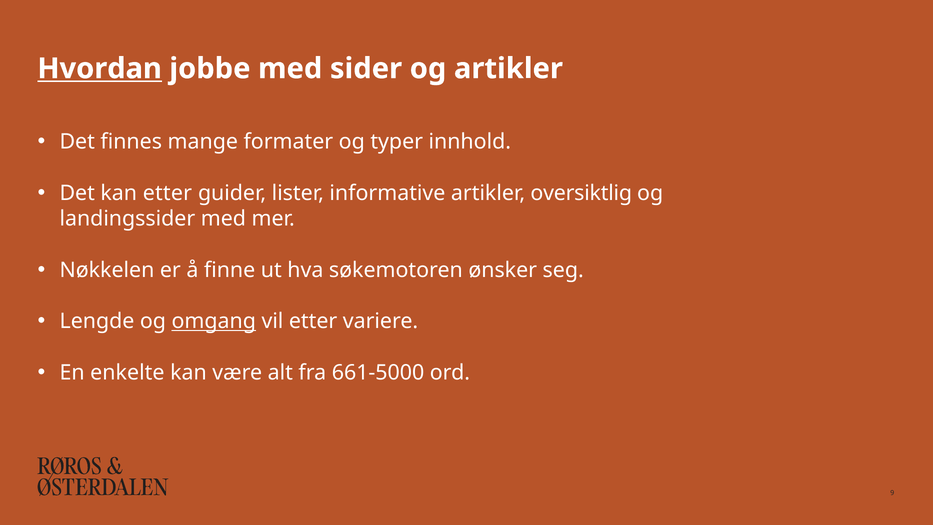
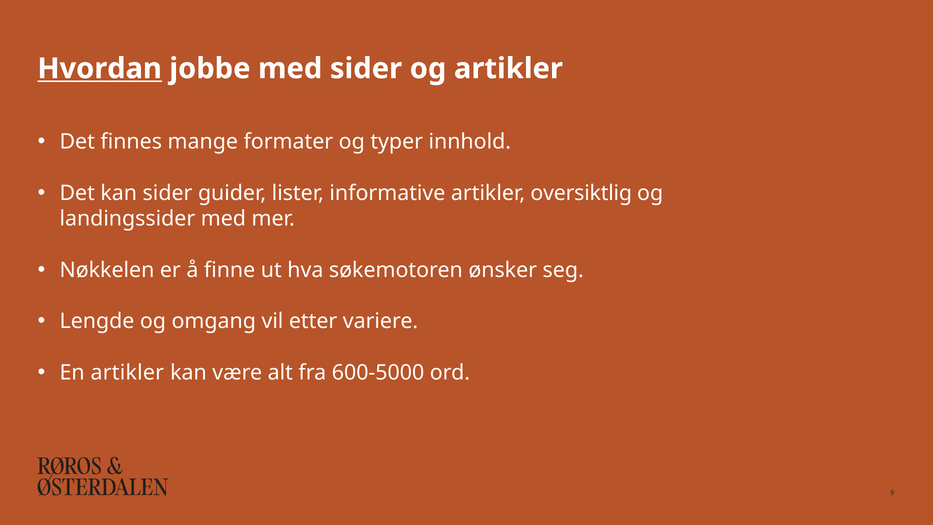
kan etter: etter -> sider
omgang underline: present -> none
En enkelte: enkelte -> artikler
661-5000: 661-5000 -> 600-5000
